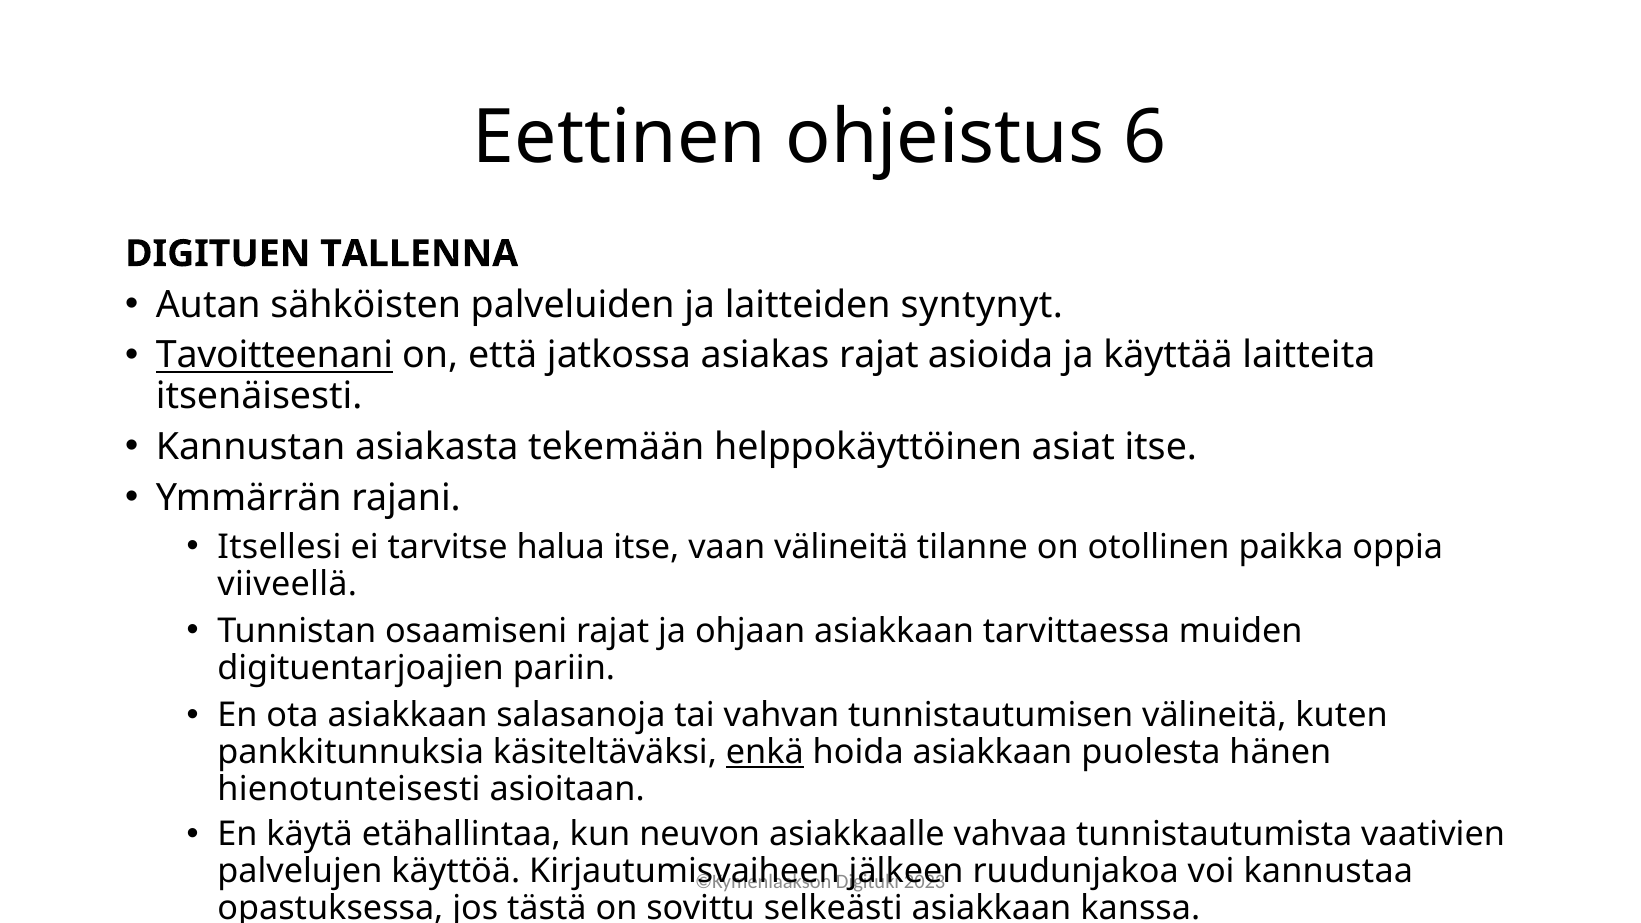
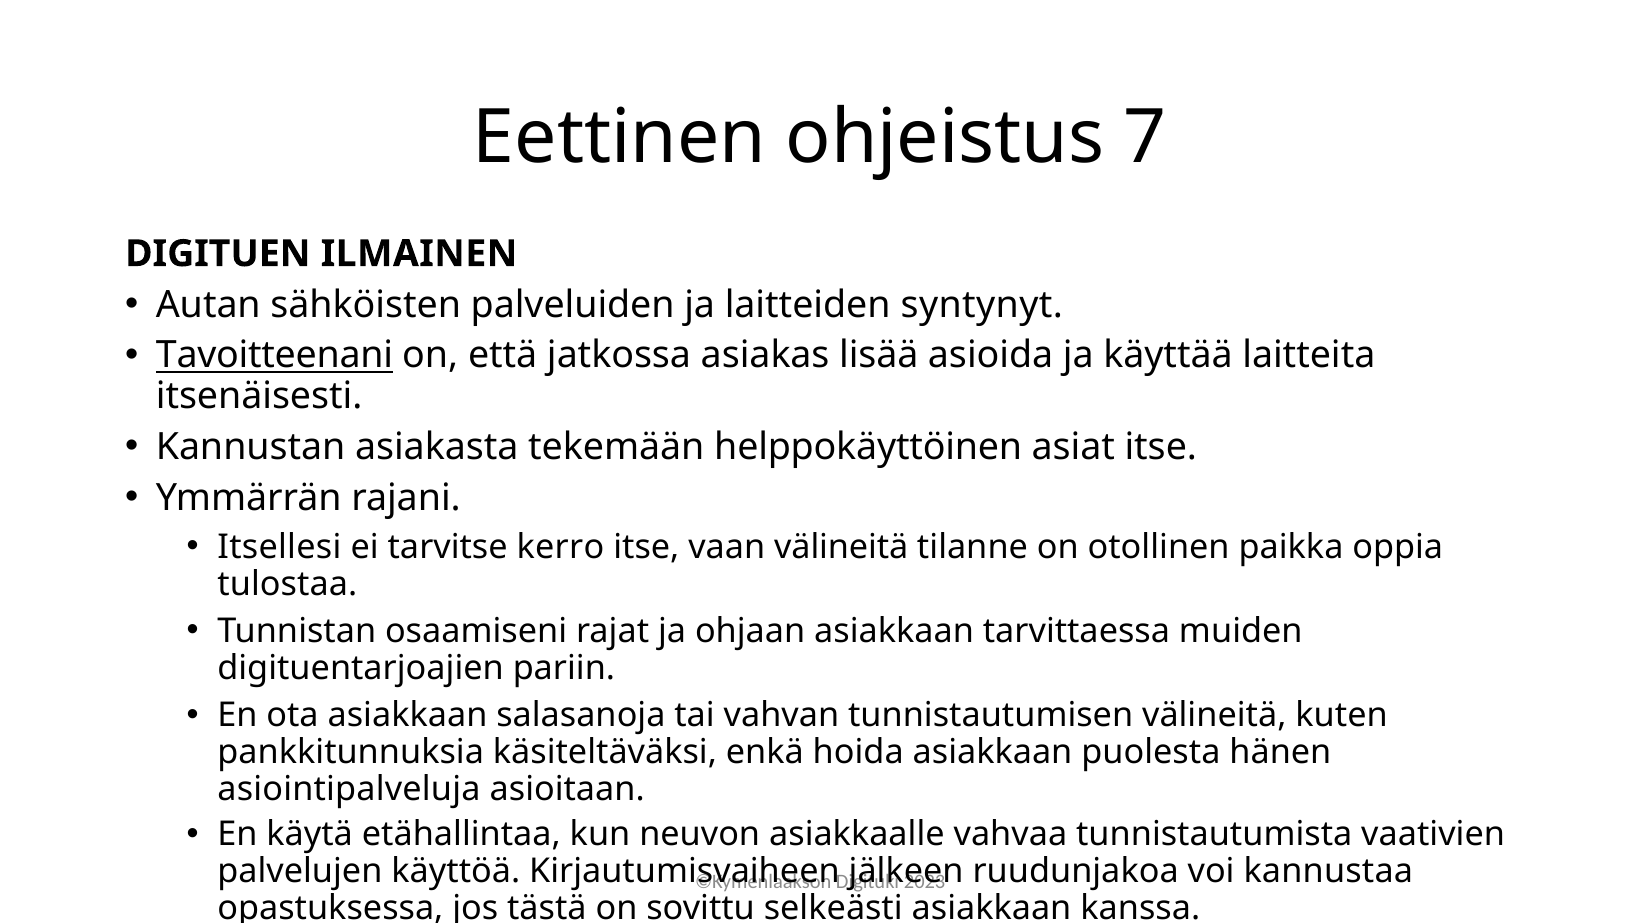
6: 6 -> 7
TALLENNA: TALLENNA -> ILMAINEN
asiakas rajat: rajat -> lisää
halua: halua -> kerro
viiveellä: viiveellä -> tulostaa
enkä underline: present -> none
hienotunteisesti: hienotunteisesti -> asiointipalveluja
